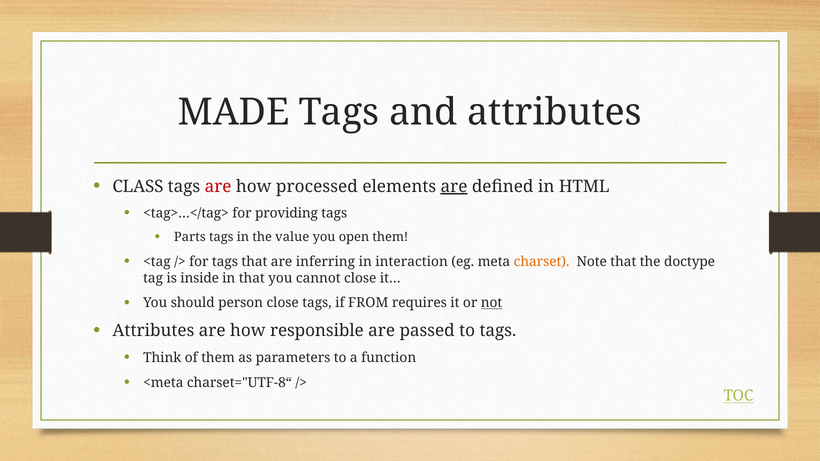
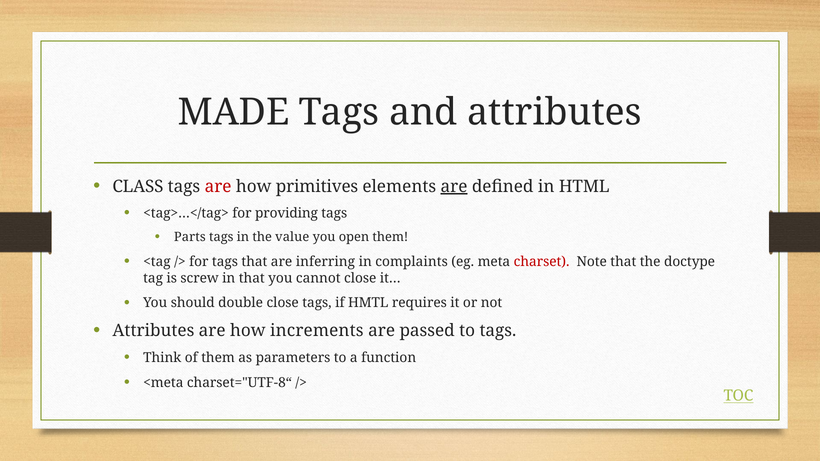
processed: processed -> primitives
interaction: interaction -> complaints
charset colour: orange -> red
inside: inside -> screw
person: person -> double
FROM: FROM -> HMTL
not underline: present -> none
responsible: responsible -> increments
